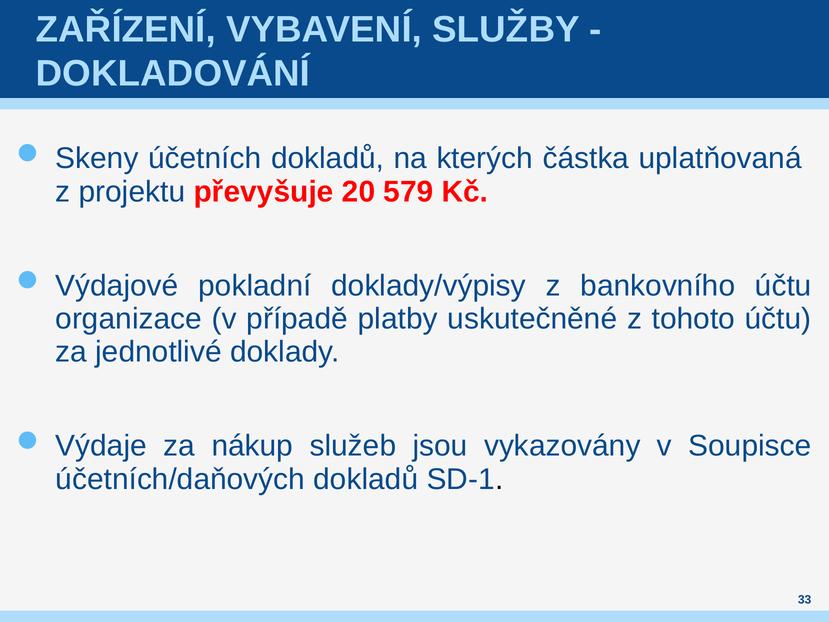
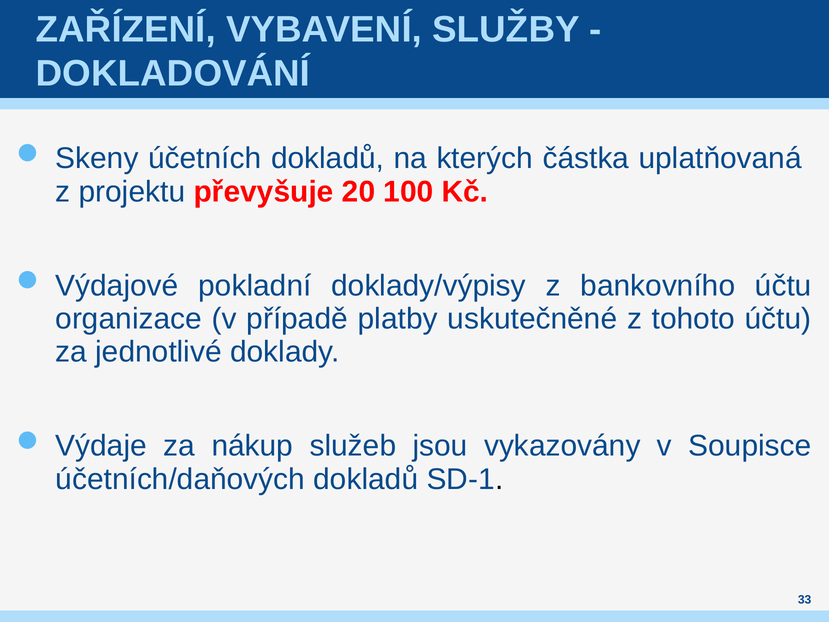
579: 579 -> 100
